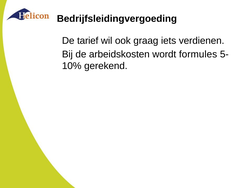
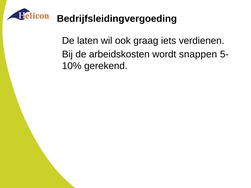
tarief: tarief -> laten
formules: formules -> snappen
